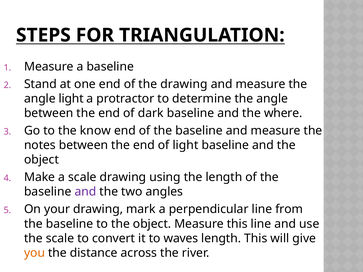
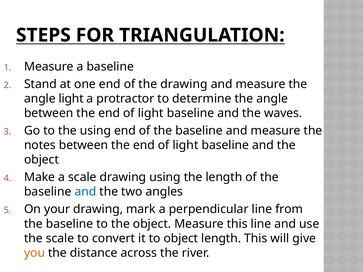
dark at (151, 113): dark -> light
where: where -> waves
the know: know -> using
and at (85, 192) colour: purple -> blue
to waves: waves -> object
